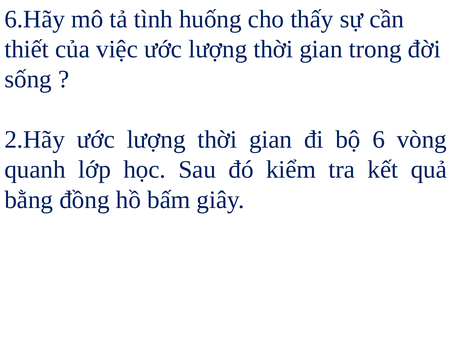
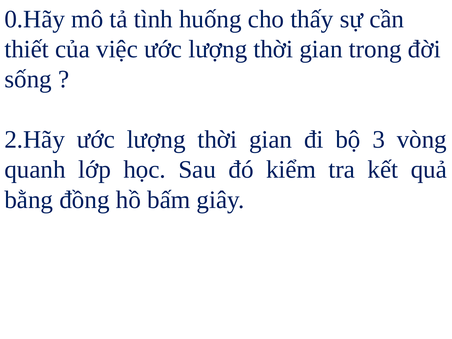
6.Hãy: 6.Hãy -> 0.Hãy
6: 6 -> 3
